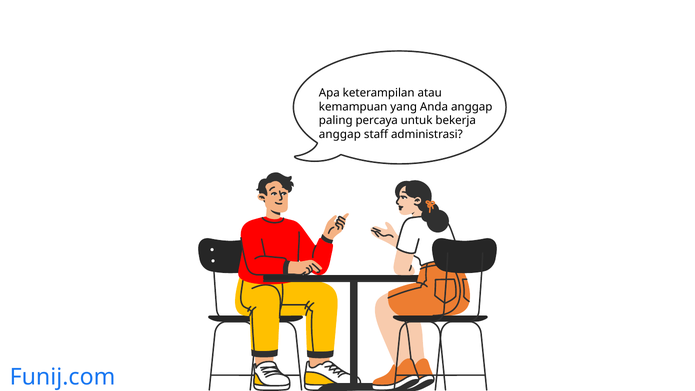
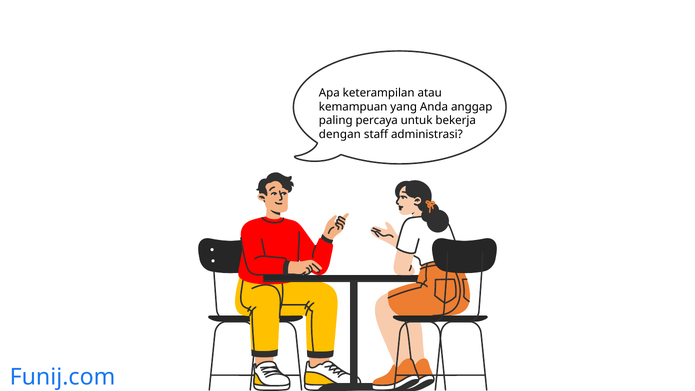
anggap at (340, 134): anggap -> dengan
